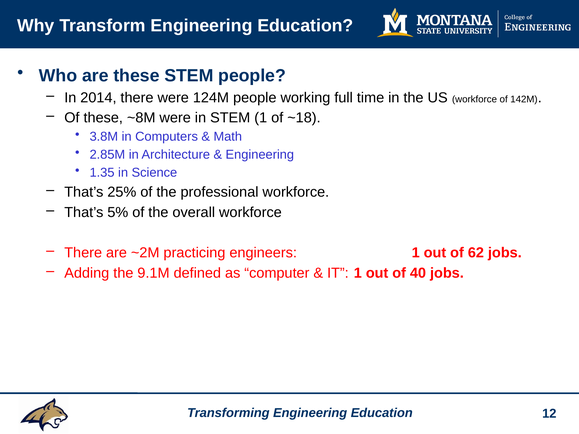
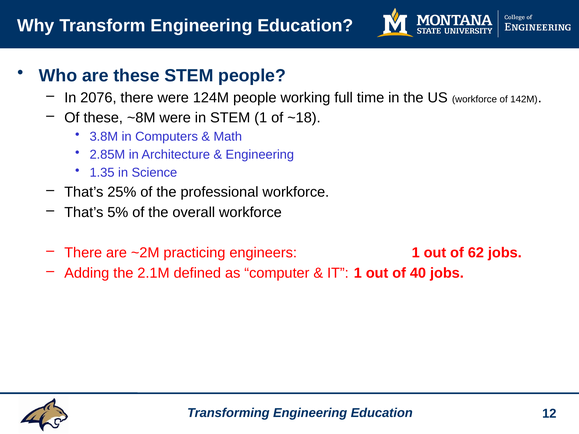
2014: 2014 -> 2076
9.1M: 9.1M -> 2.1M
